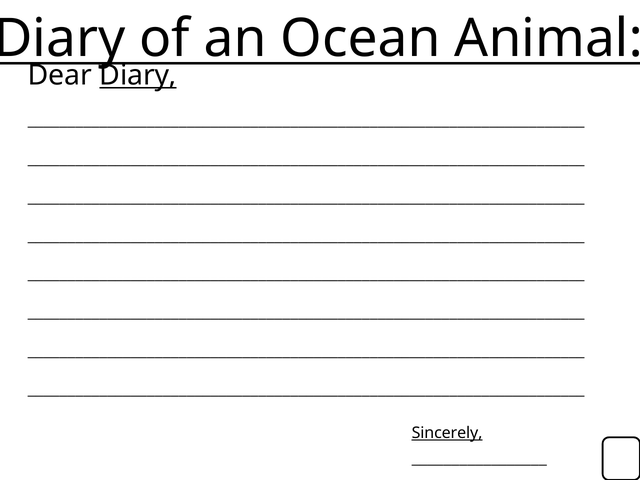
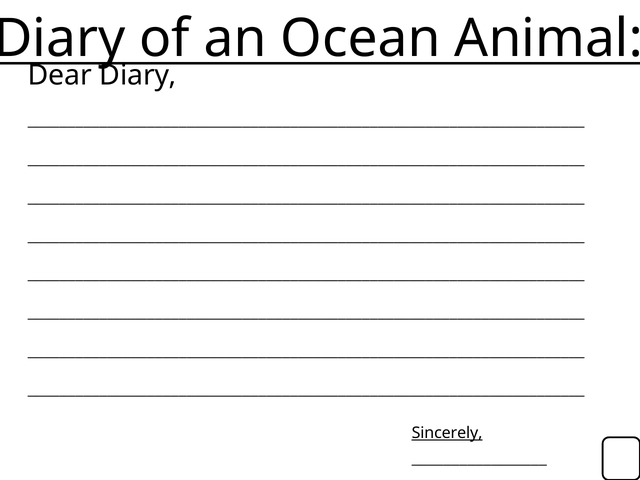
Diary at (138, 76) underline: present -> none
